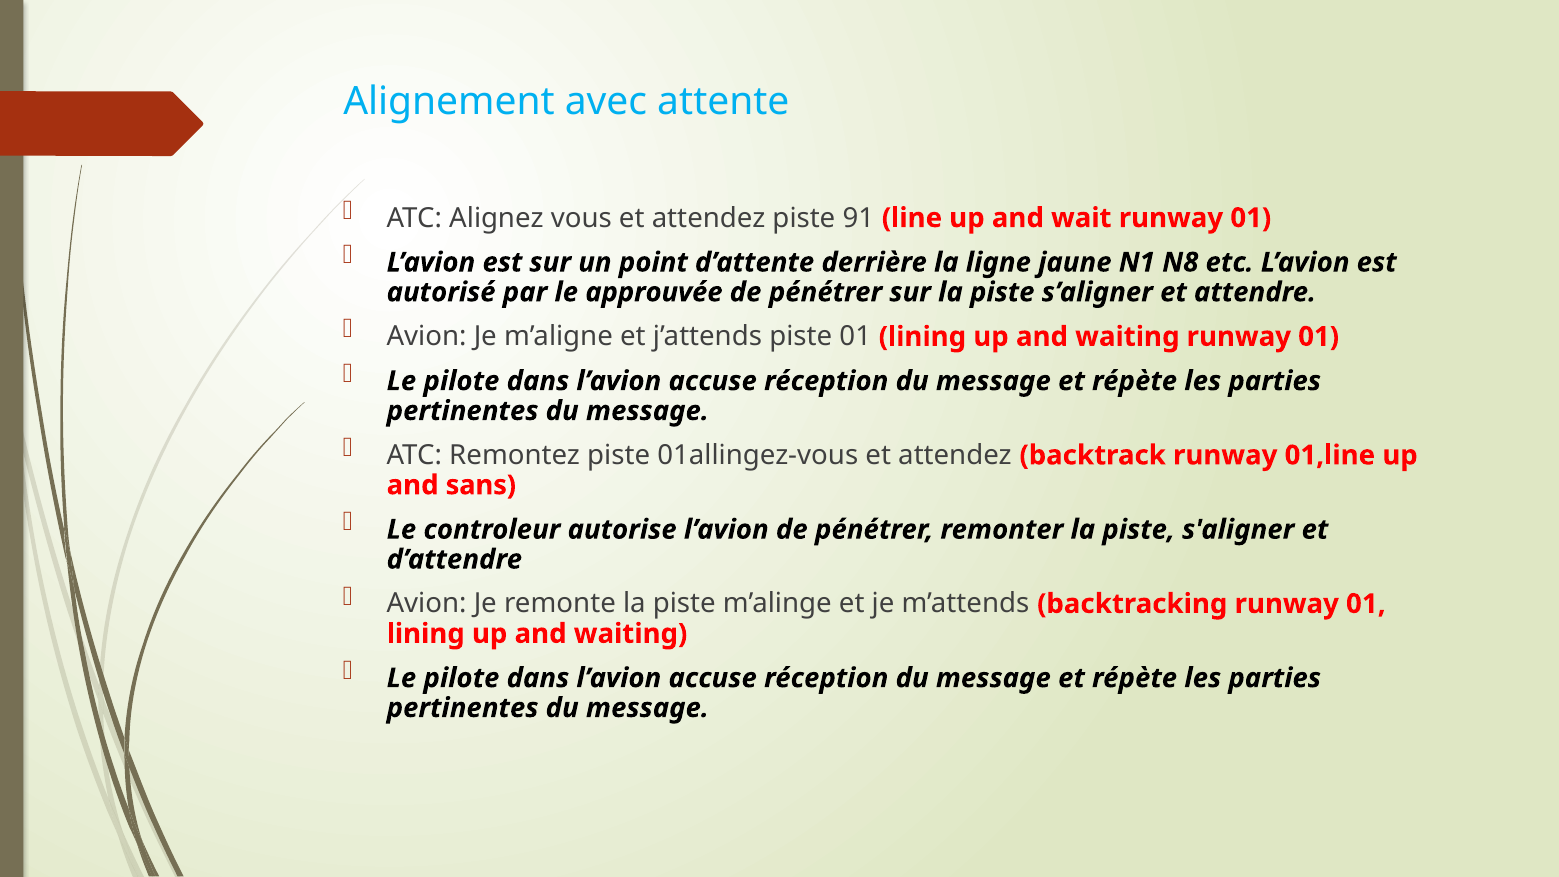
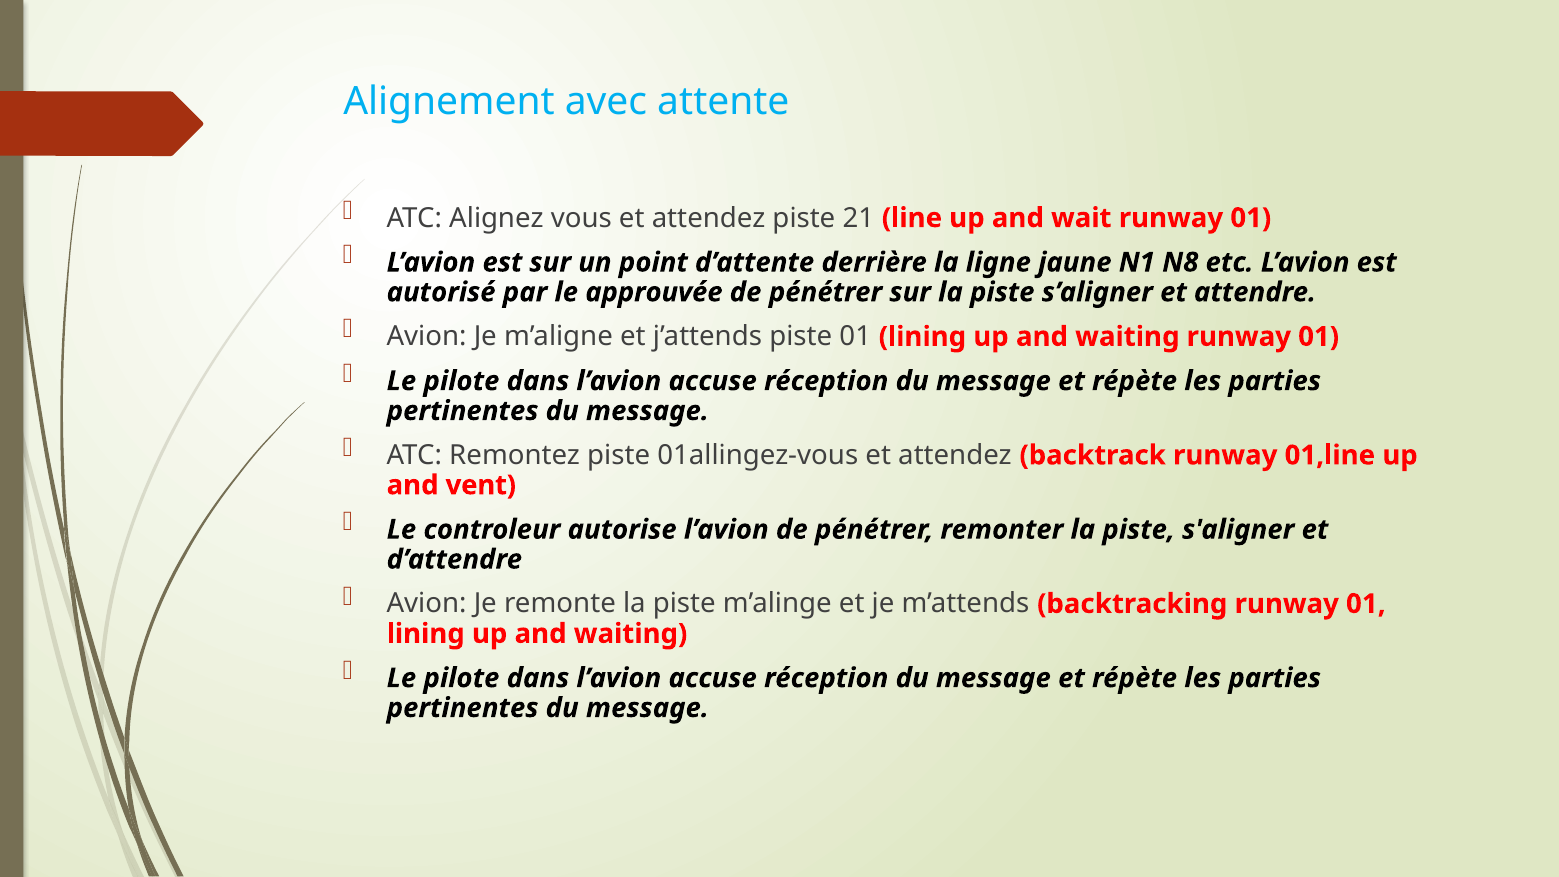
91: 91 -> 21
sans: sans -> vent
